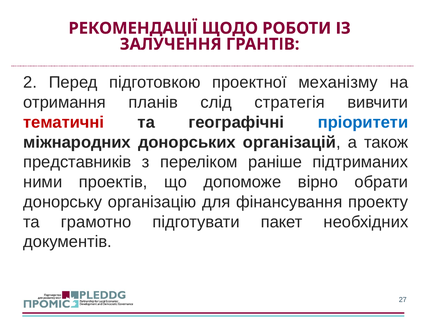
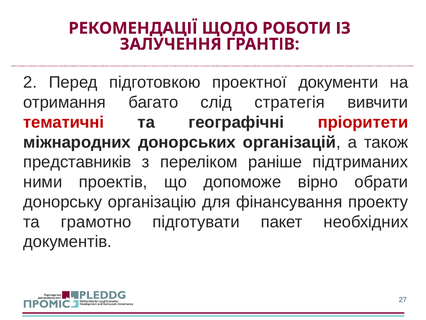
механізму: механізму -> документи
планів: планів -> багато
пріоритети colour: blue -> red
